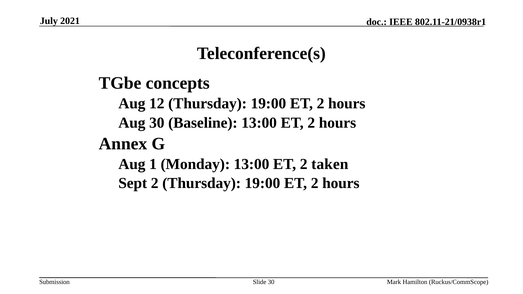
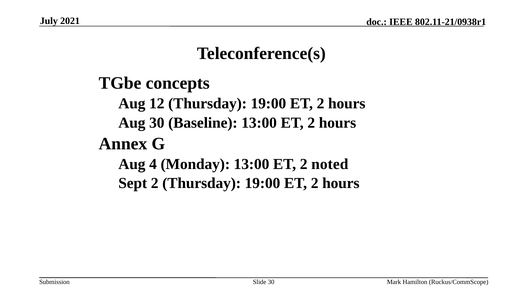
1: 1 -> 4
taken: taken -> noted
